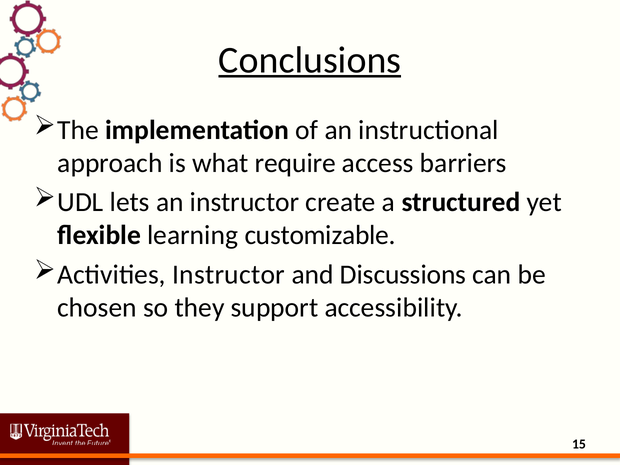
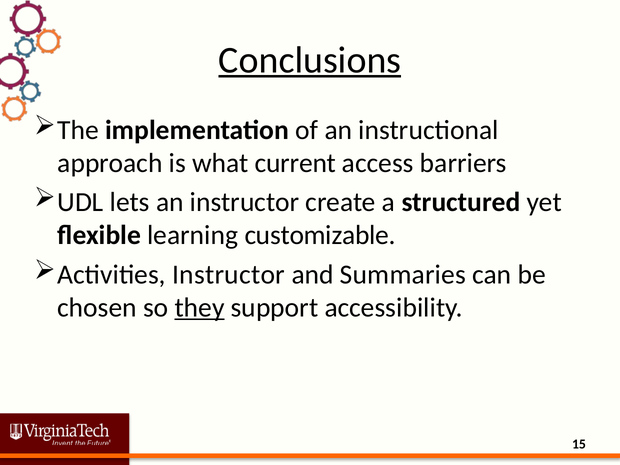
require: require -> current
Discussions: Discussions -> Summaries
they underline: none -> present
